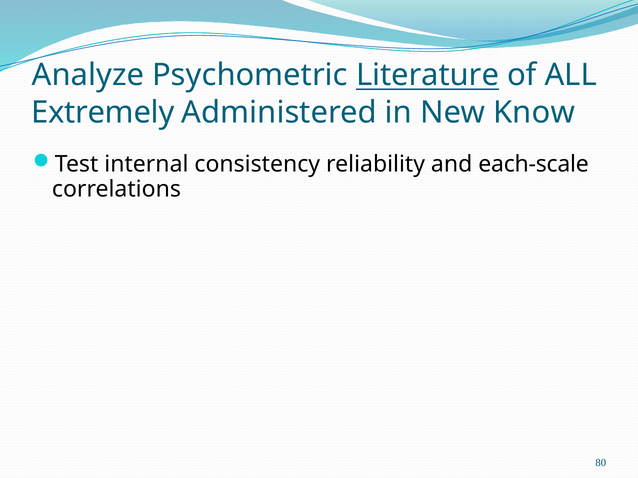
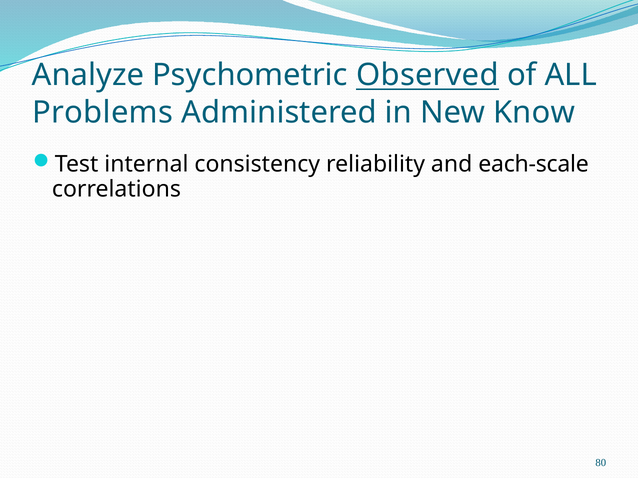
Literature: Literature -> Observed
Extremely: Extremely -> Problems
